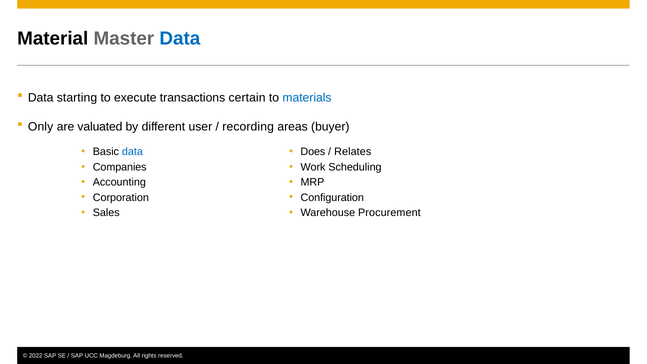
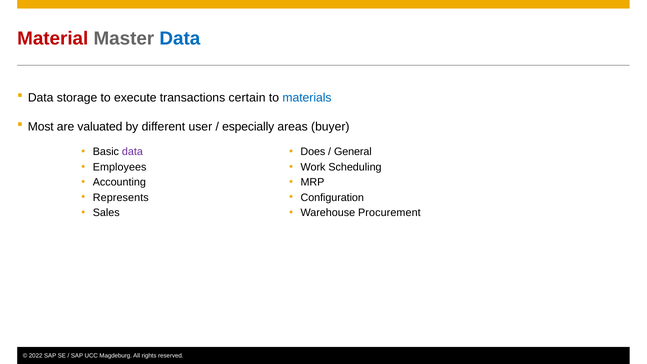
Material colour: black -> red
starting: starting -> storage
Only: Only -> Most
recording: recording -> especially
data at (132, 152) colour: blue -> purple
Relates: Relates -> General
Companies: Companies -> Employees
Corporation: Corporation -> Represents
